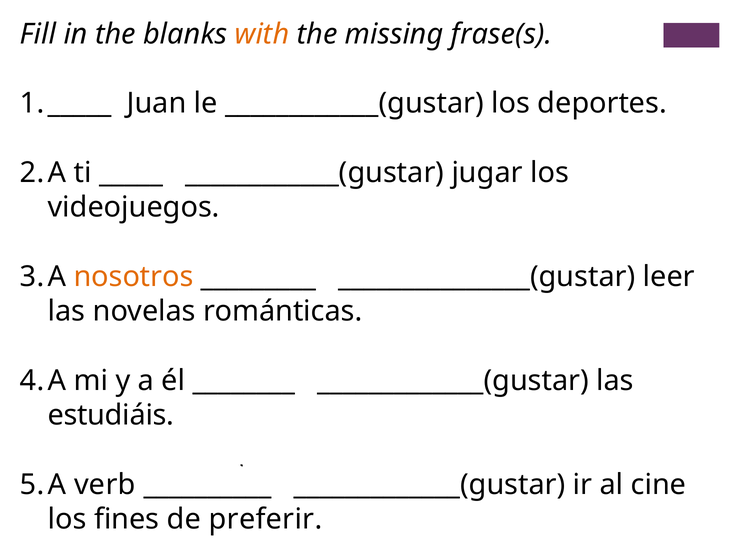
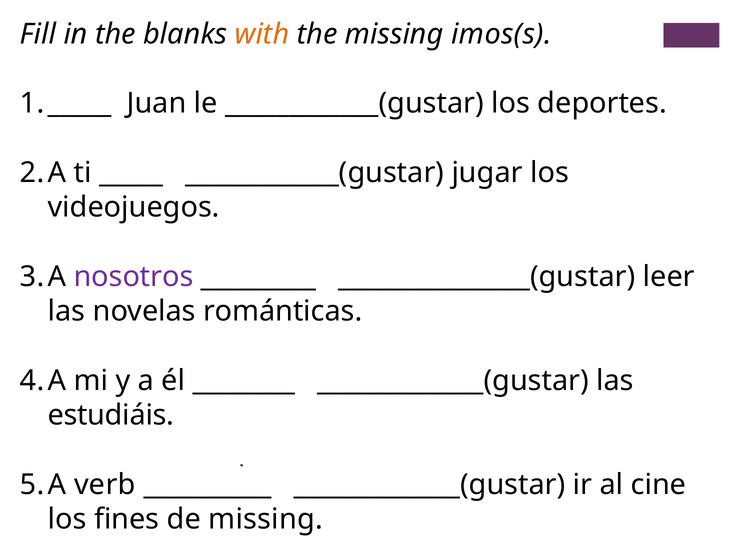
frase(s: frase(s -> imos(s
nosotros colour: orange -> purple
de preferir: preferir -> missing
